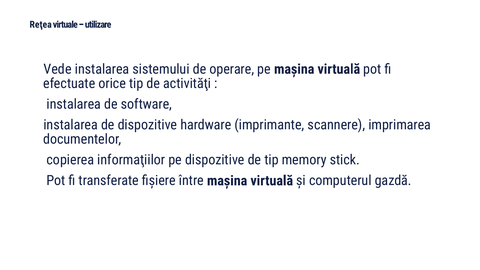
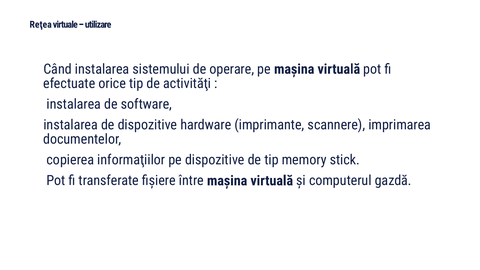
Vede: Vede -> Când
